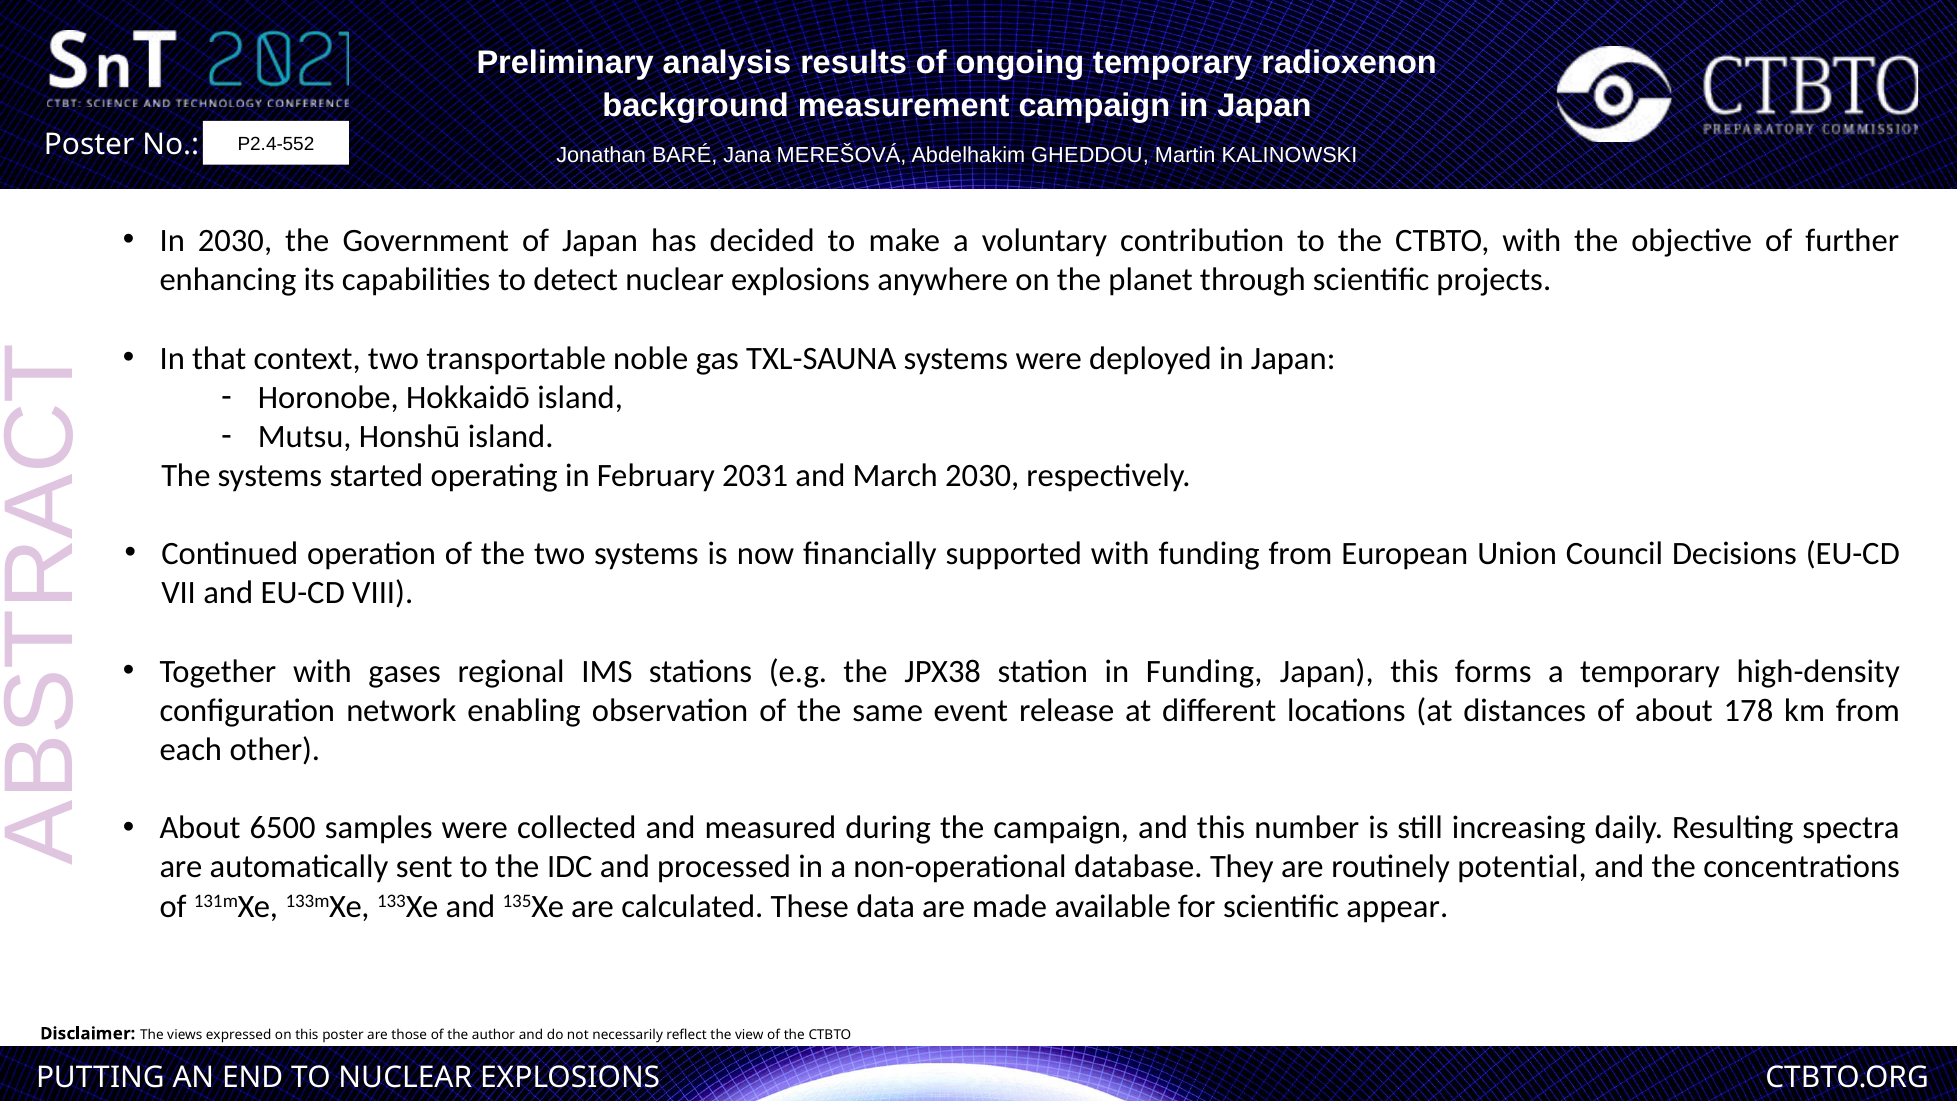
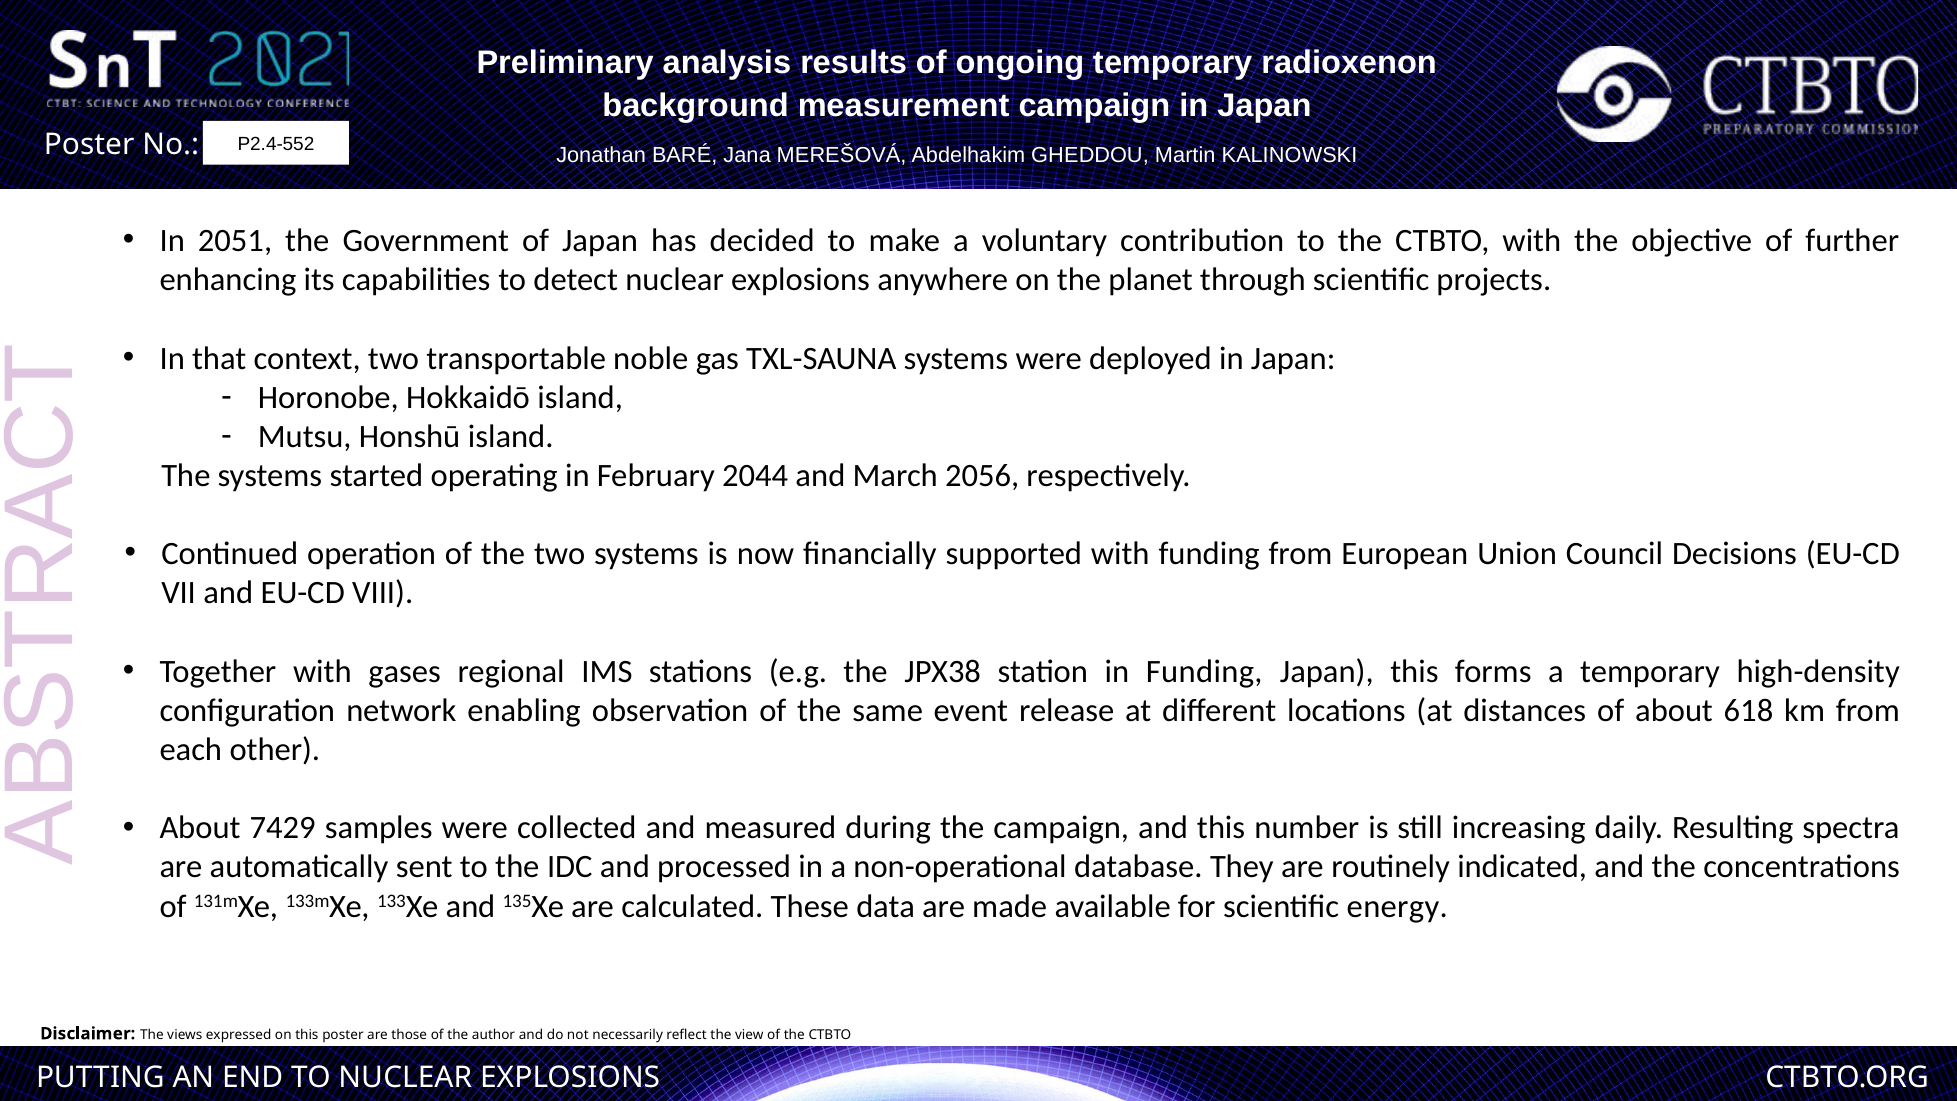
In 2030: 2030 -> 2051
2031: 2031 -> 2044
March 2030: 2030 -> 2056
178: 178 -> 618
6500: 6500 -> 7429
potential: potential -> indicated
appear: appear -> energy
